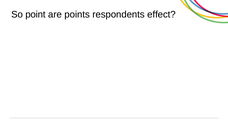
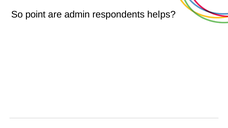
points: points -> admin
effect: effect -> helps
